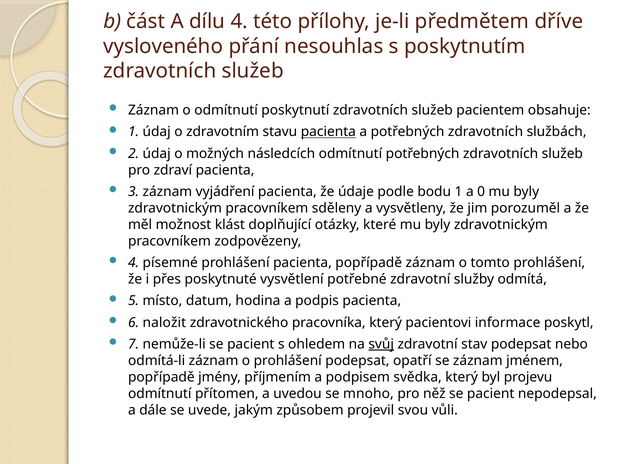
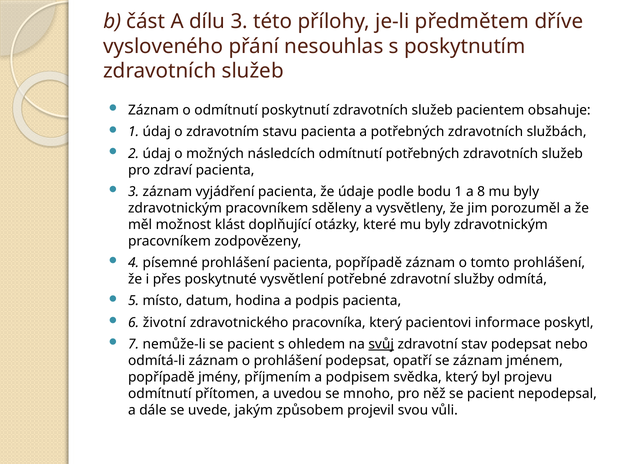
dílu 4: 4 -> 3
pacienta at (328, 132) underline: present -> none
0: 0 -> 8
naložit: naložit -> životní
